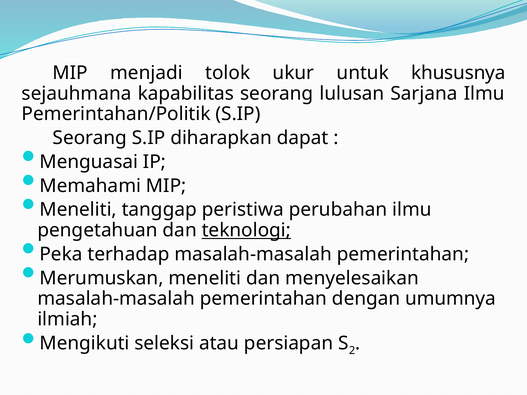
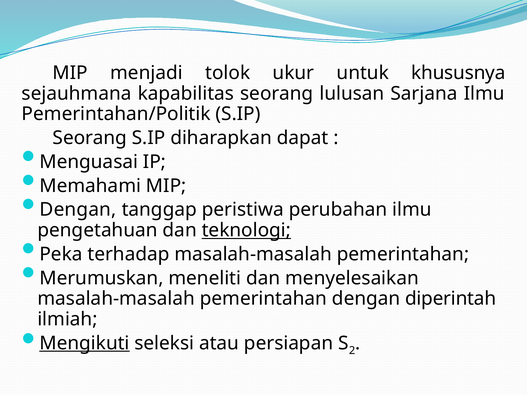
Meneliti at (78, 210): Meneliti -> Dengan
umumnya: umumnya -> diperintah
Mengikuti underline: none -> present
